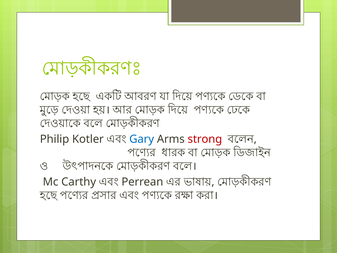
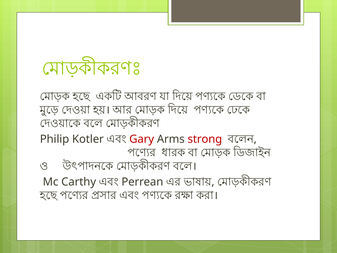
Gary colour: blue -> red
